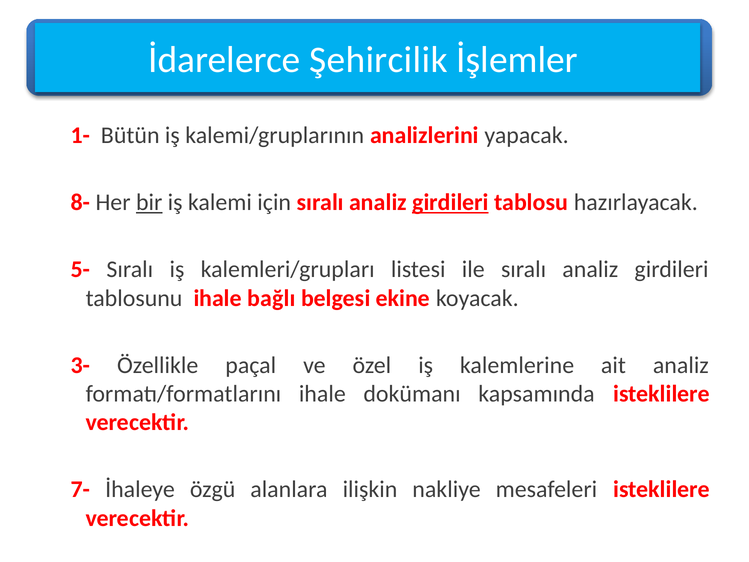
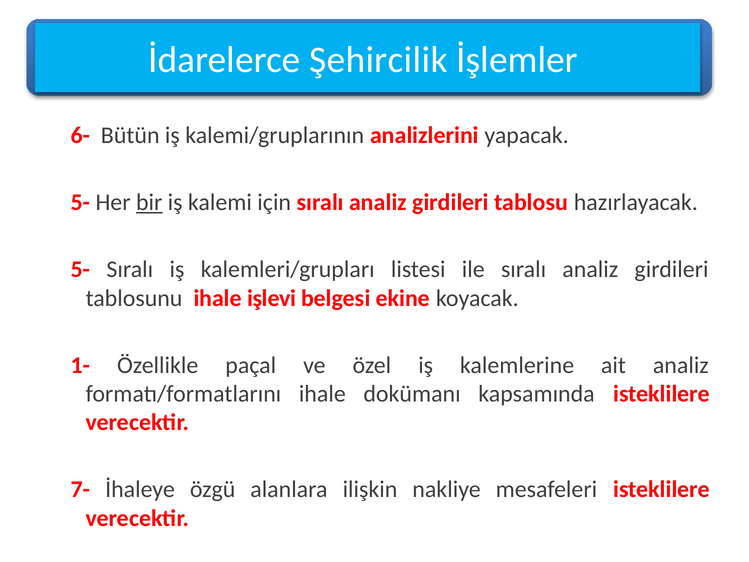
1-: 1- -> 6-
8- at (80, 202): 8- -> 5-
girdileri at (450, 202) underline: present -> none
bağlı: bağlı -> işlevi
3-: 3- -> 1-
